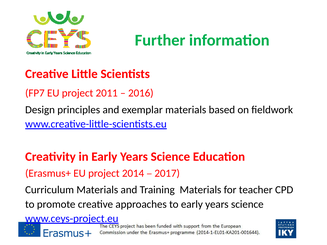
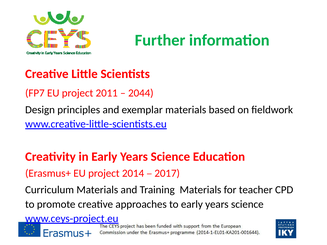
2016: 2016 -> 2044
